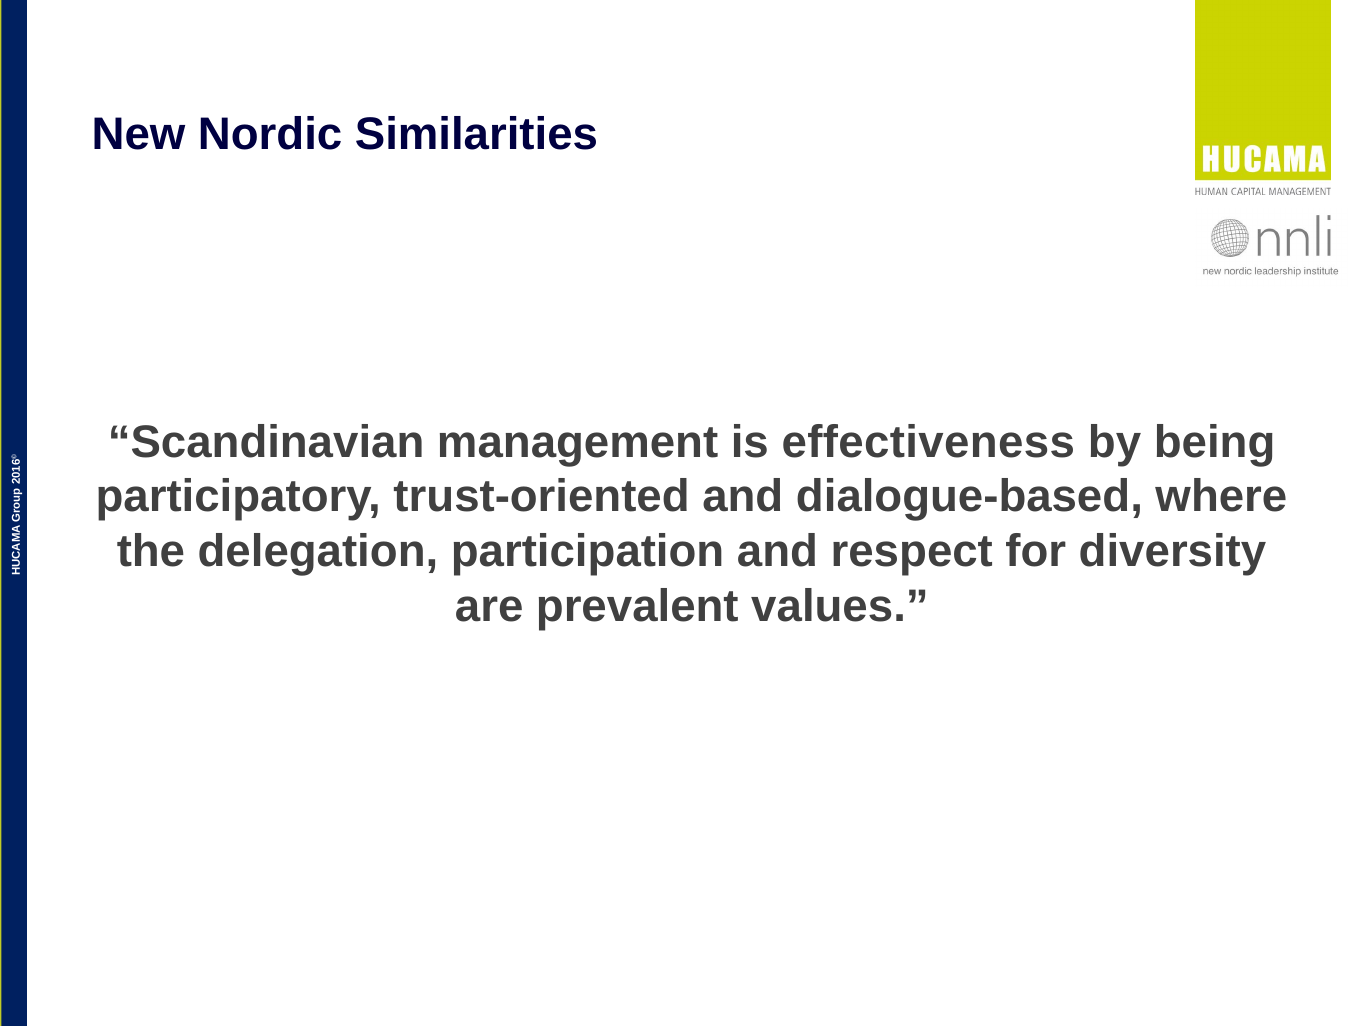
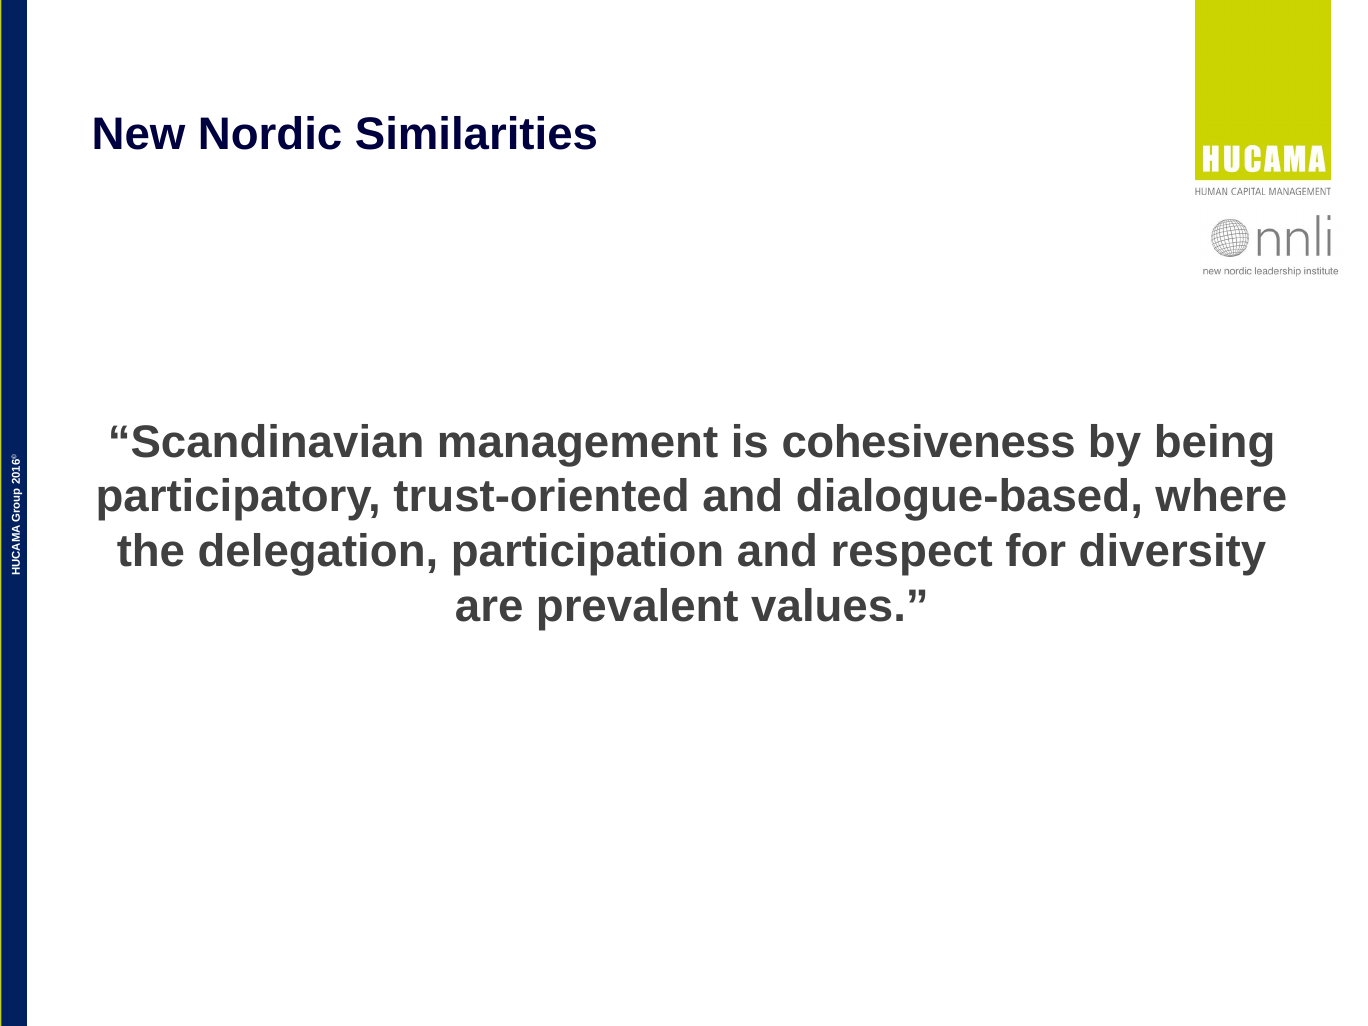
effectiveness: effectiveness -> cohesiveness
